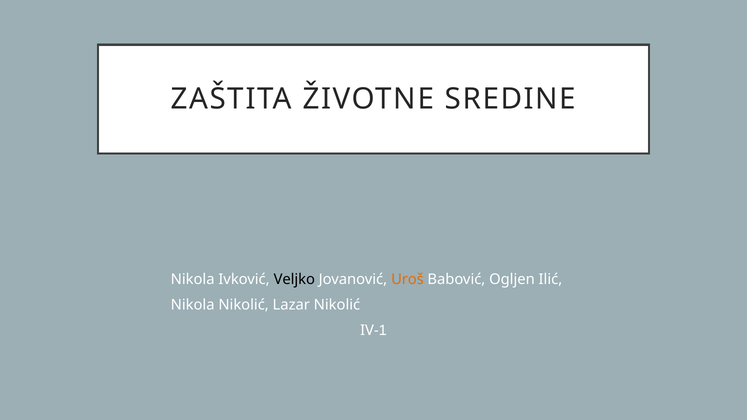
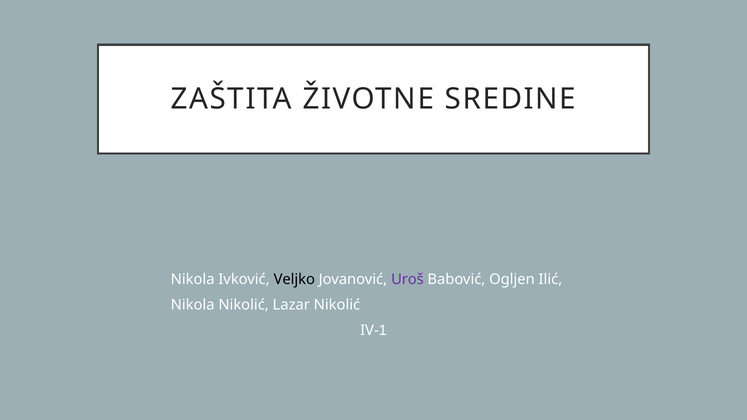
Uroš colour: orange -> purple
